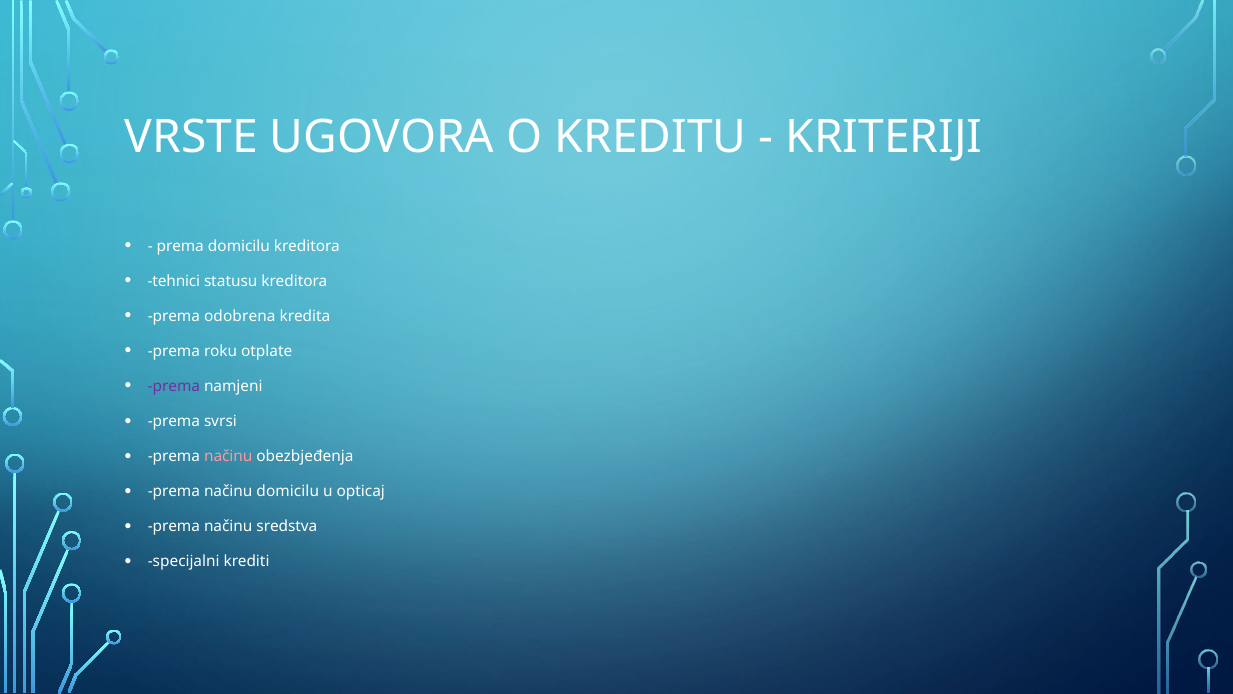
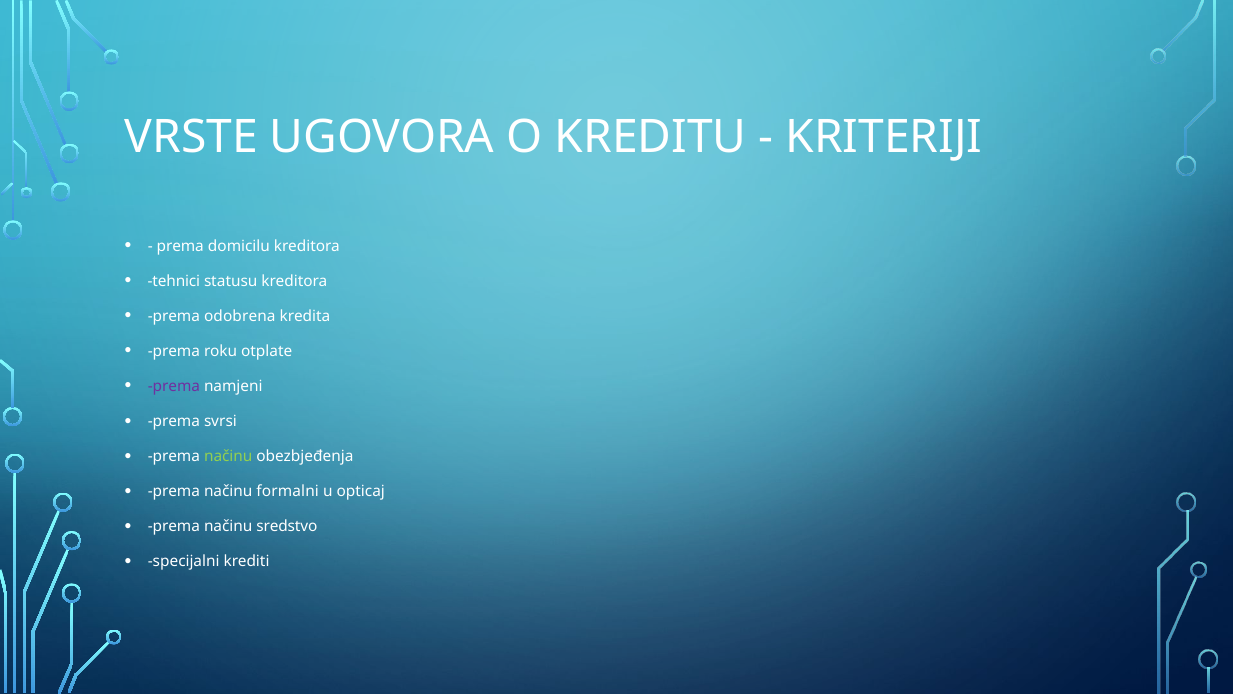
načinu at (228, 456) colour: pink -> light green
načinu domicilu: domicilu -> formalni
sredstva: sredstva -> sredstvo
